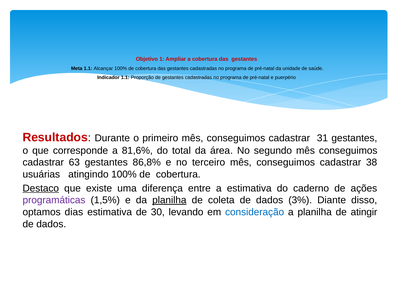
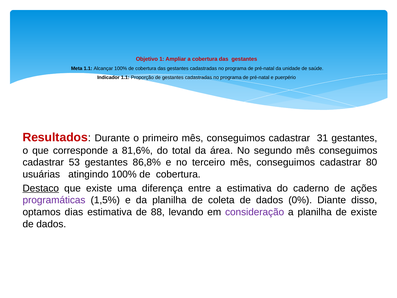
63: 63 -> 53
38: 38 -> 80
planilha at (169, 200) underline: present -> none
3%: 3% -> 0%
30: 30 -> 88
consideração colour: blue -> purple
de atingir: atingir -> existe
